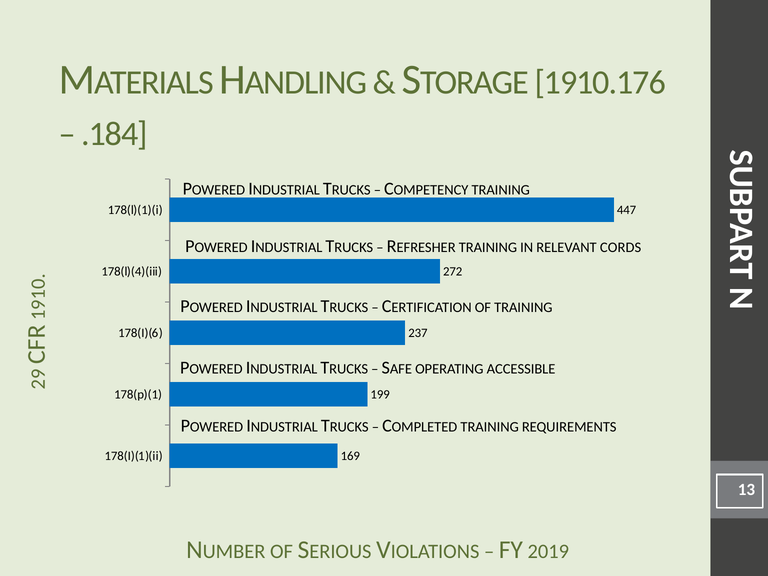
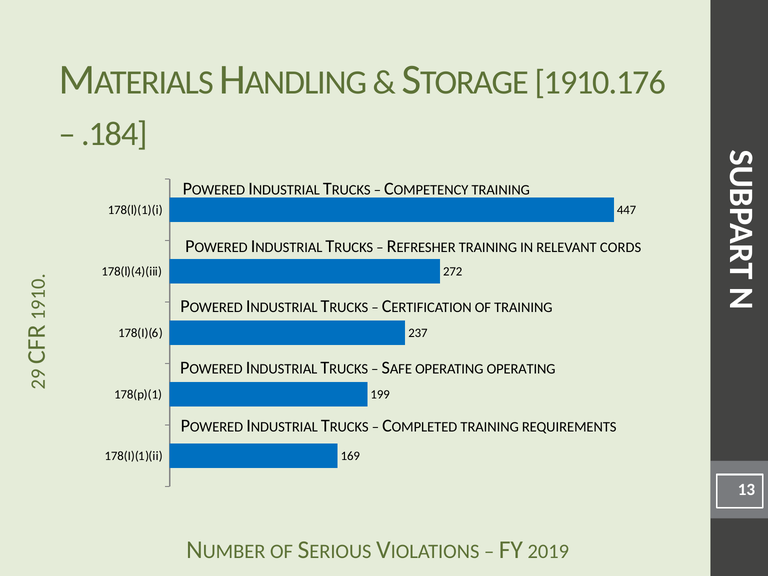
OPERATING ACCESSIBLE: ACCESSIBLE -> OPERATING
